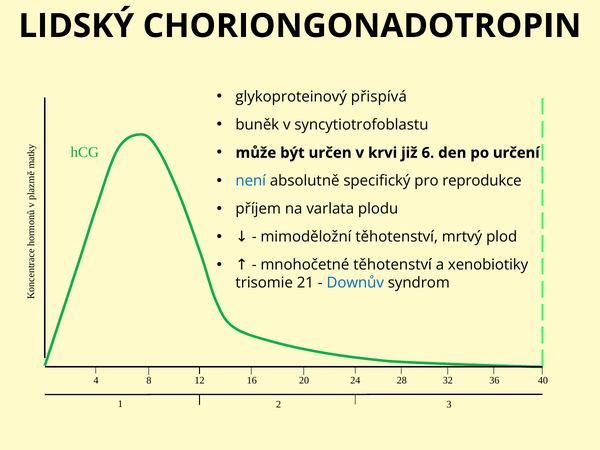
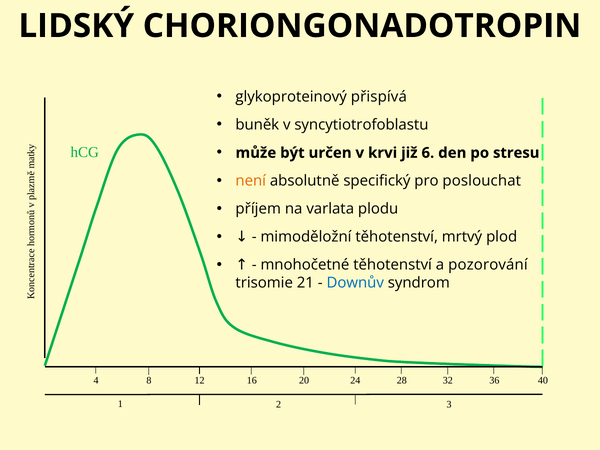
určení: určení -> stresu
není colour: blue -> orange
reprodukce: reprodukce -> poslouchat
xenobiotiky: xenobiotiky -> pozorování
